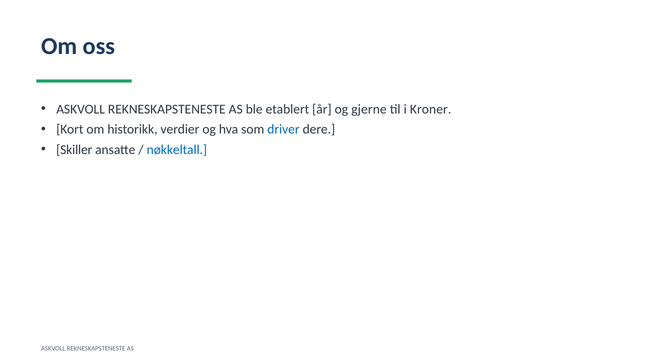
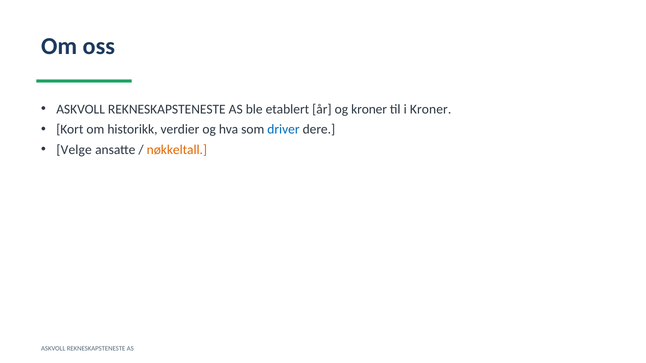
og gjerne: gjerne -> kroner
Skiller: Skiller -> Velge
nøkkeltall colour: blue -> orange
